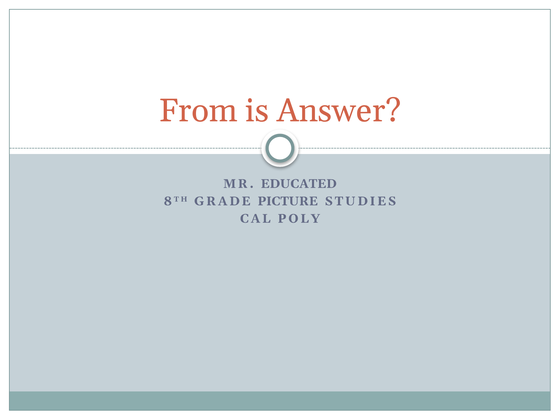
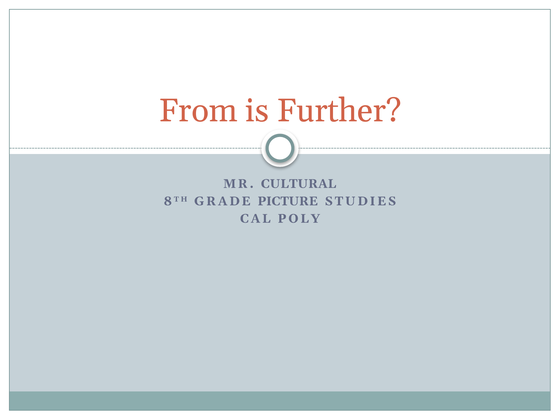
Answer: Answer -> Further
EDUCATED: EDUCATED -> CULTURAL
